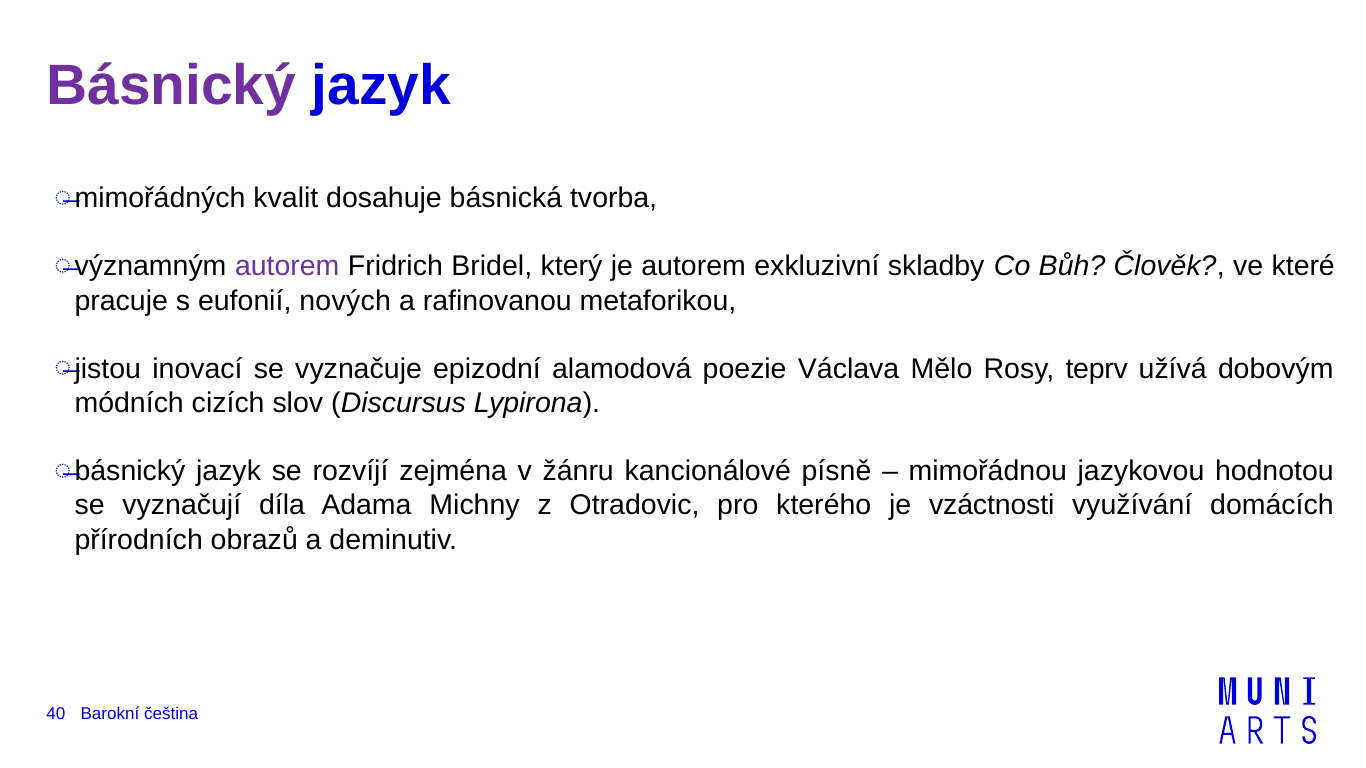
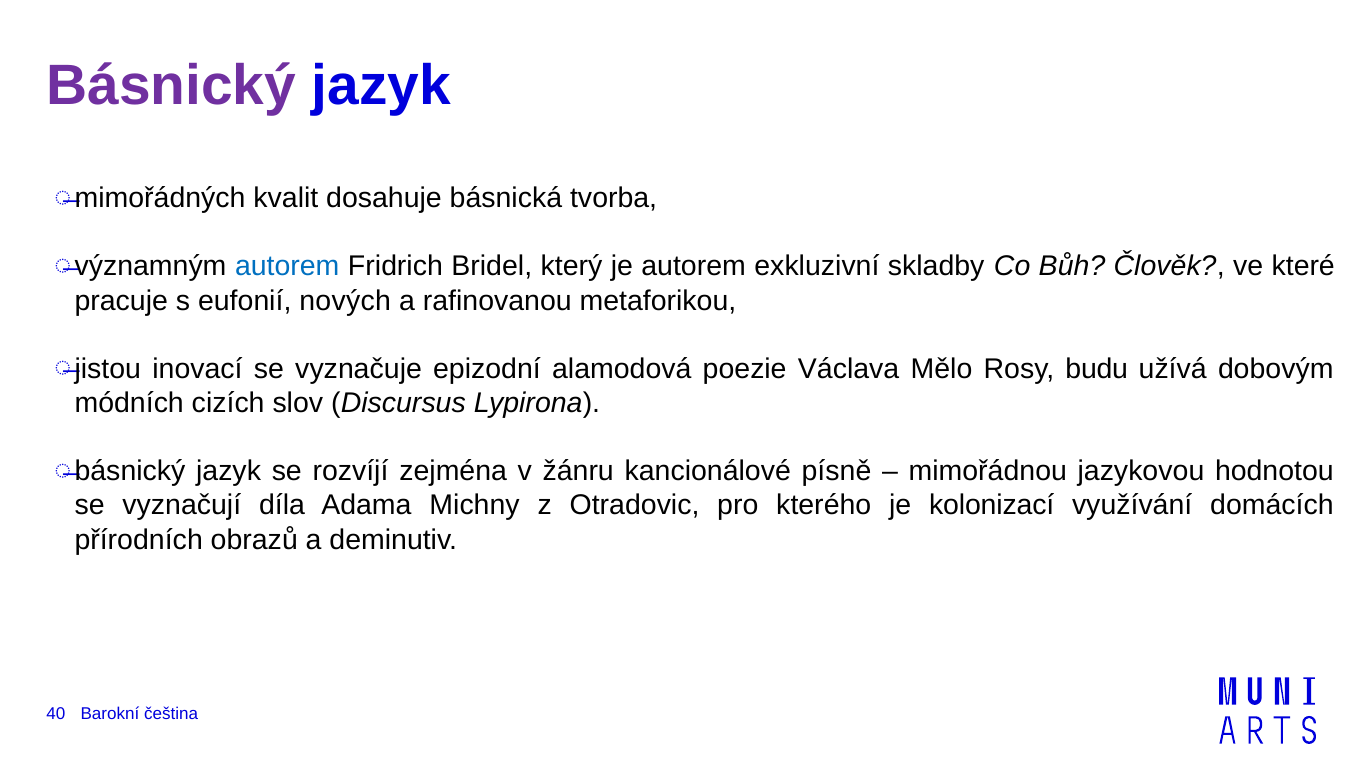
autorem at (287, 267) colour: purple -> blue
teprv: teprv -> budu
vzáctnosti: vzáctnosti -> kolonizací
